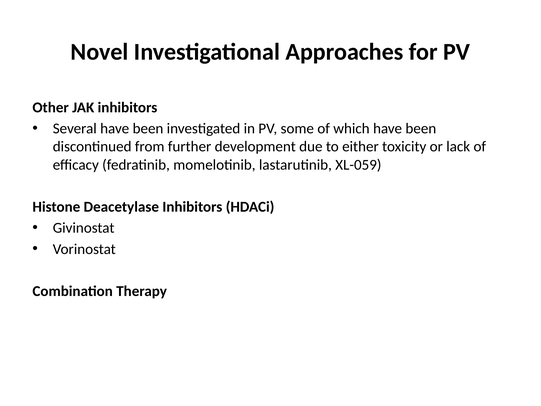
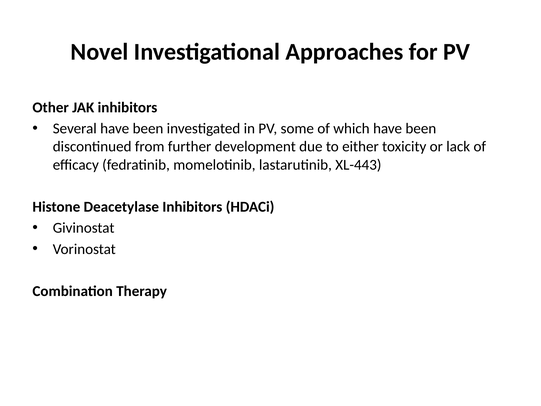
XL-059: XL-059 -> XL-443
